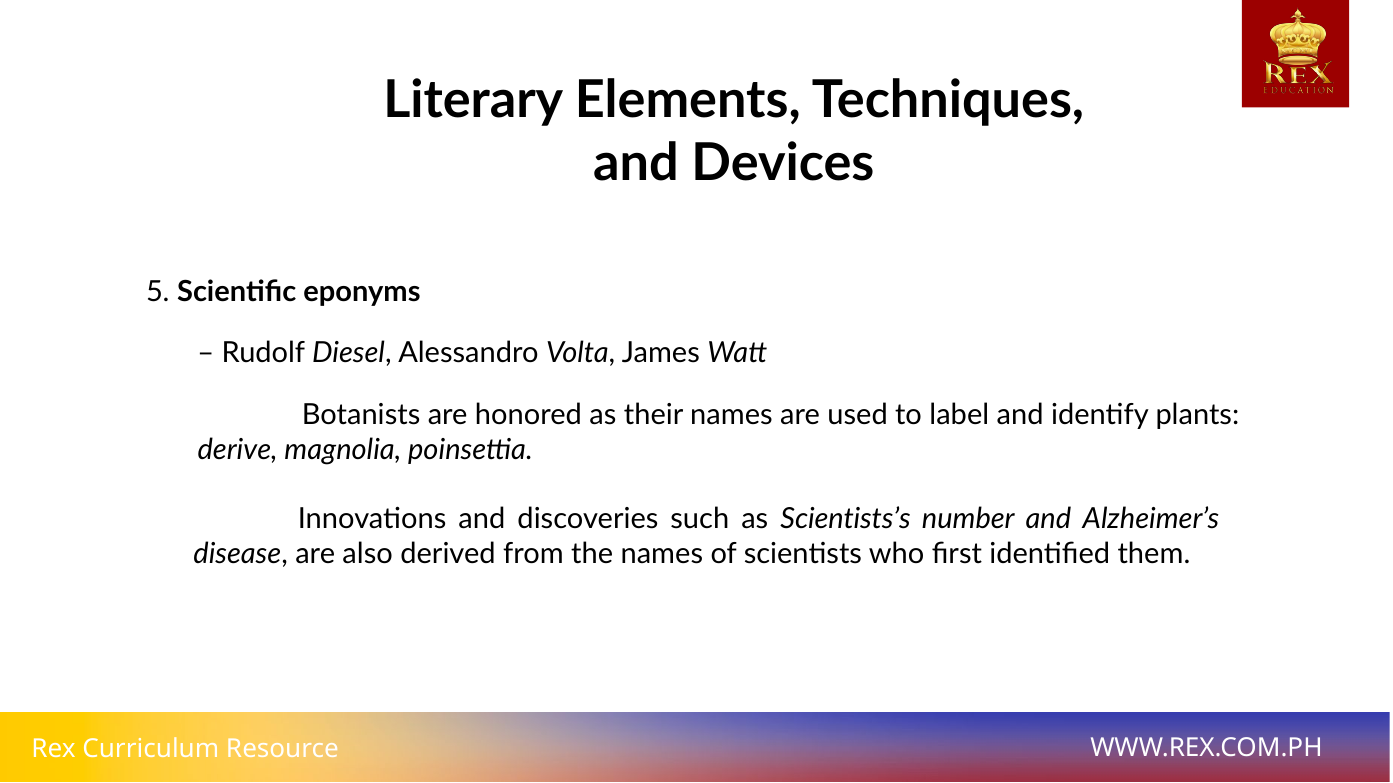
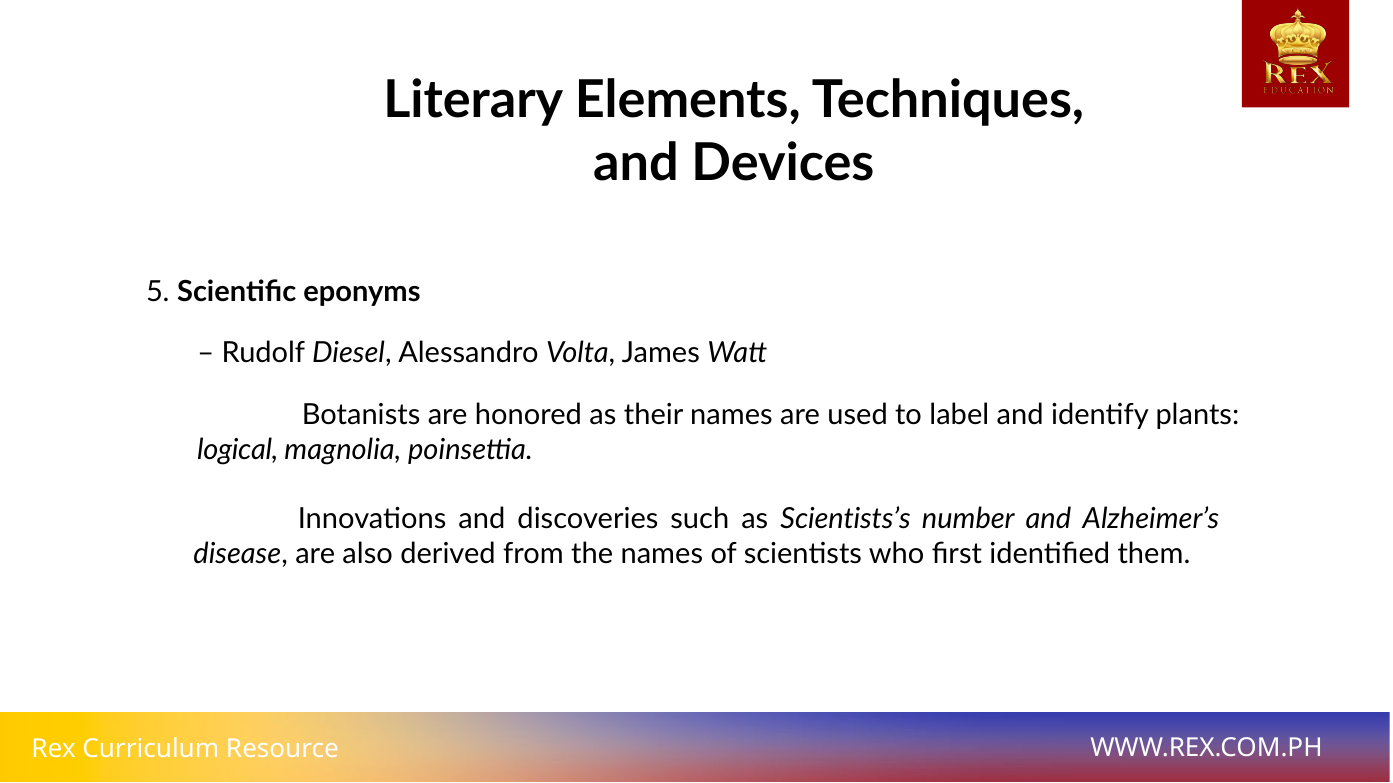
derive: derive -> logical
